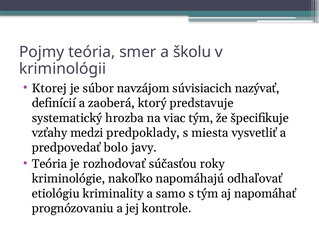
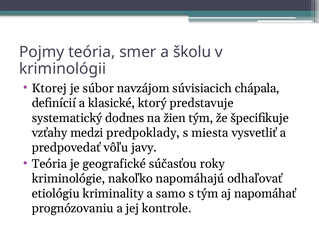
nazývať: nazývať -> chápala
zaoberá: zaoberá -> klasické
hrozba: hrozba -> dodnes
viac: viac -> žien
bolo: bolo -> vôľu
rozhodovať: rozhodovať -> geografické
